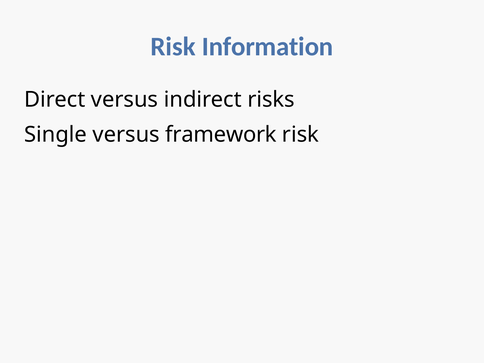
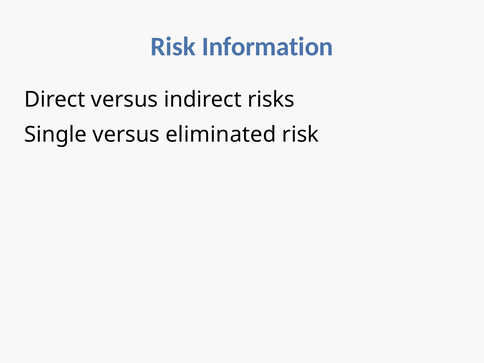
framework: framework -> eliminated
